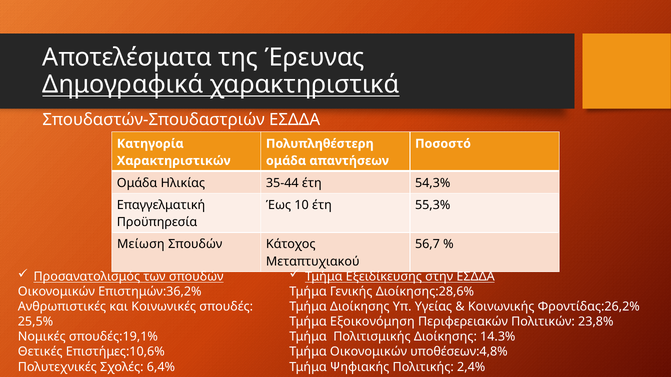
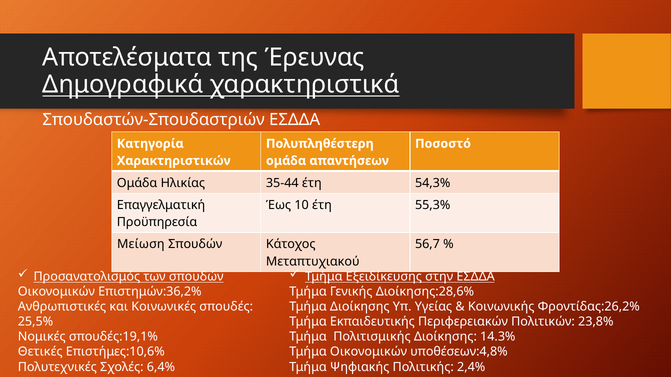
Εξοικονόμηση: Εξοικονόμηση -> Εκπαιδευτικής
